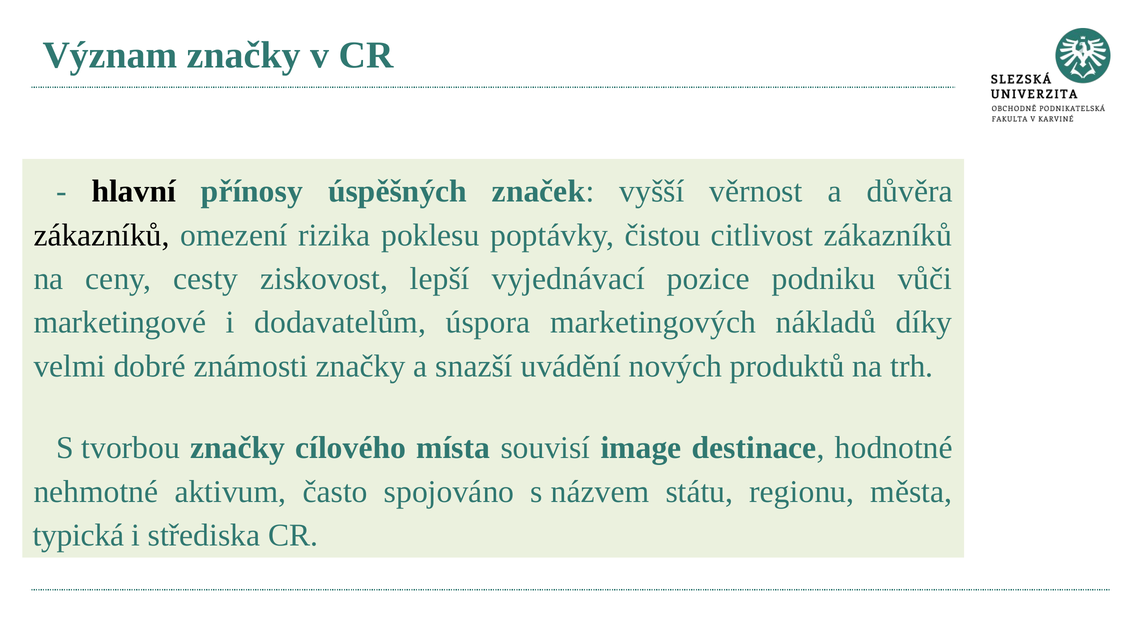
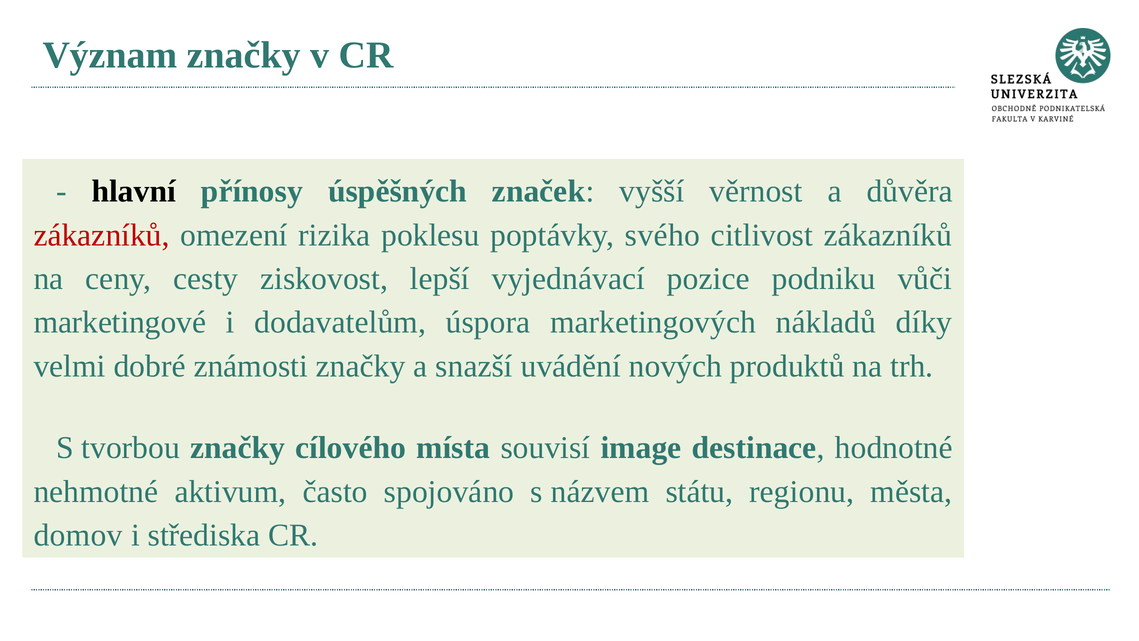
zákazníků at (102, 235) colour: black -> red
čistou: čistou -> svého
typická: typická -> domov
